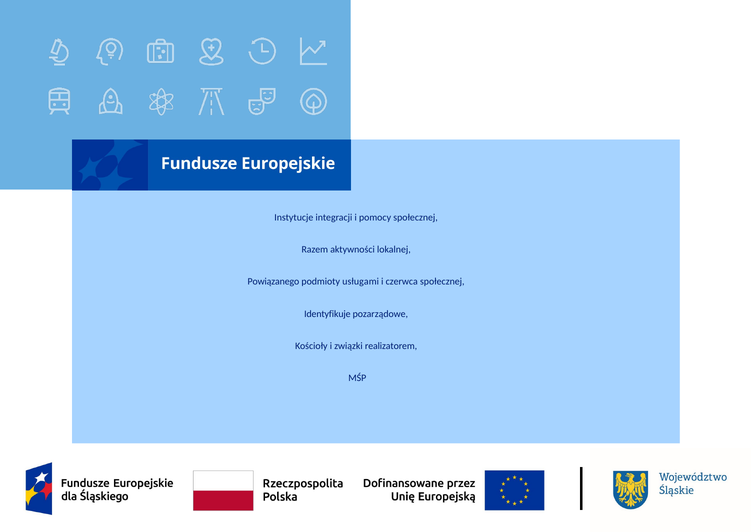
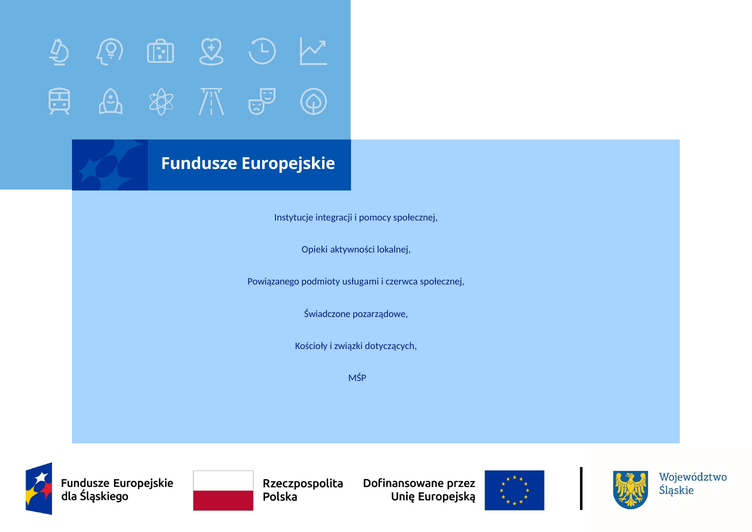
Razem: Razem -> Opieki
Identyfikuje: Identyfikuje -> Świadczone
realizatorem: realizatorem -> dotyczących
